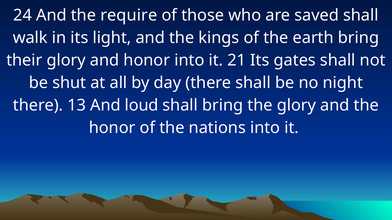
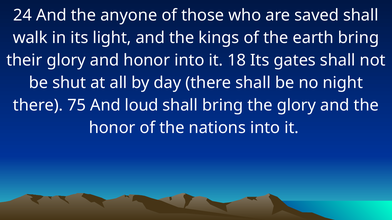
require: require -> anyone
21: 21 -> 18
13: 13 -> 75
